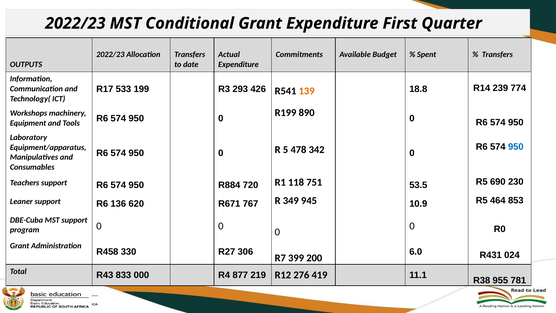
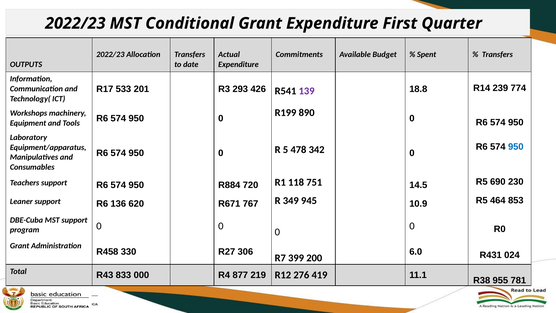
199: 199 -> 201
139 colour: orange -> purple
53.5: 53.5 -> 14.5
